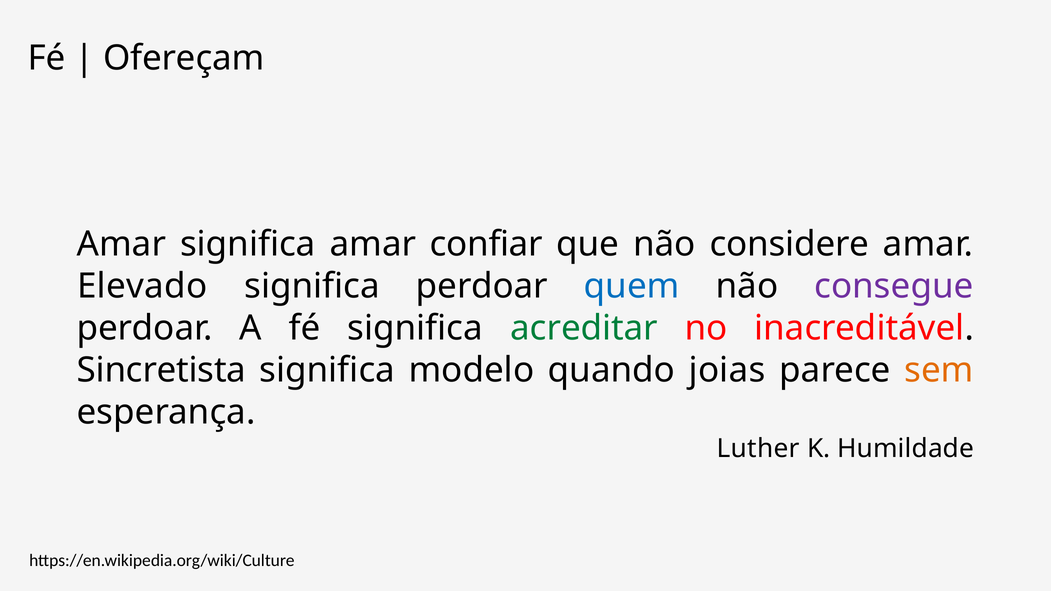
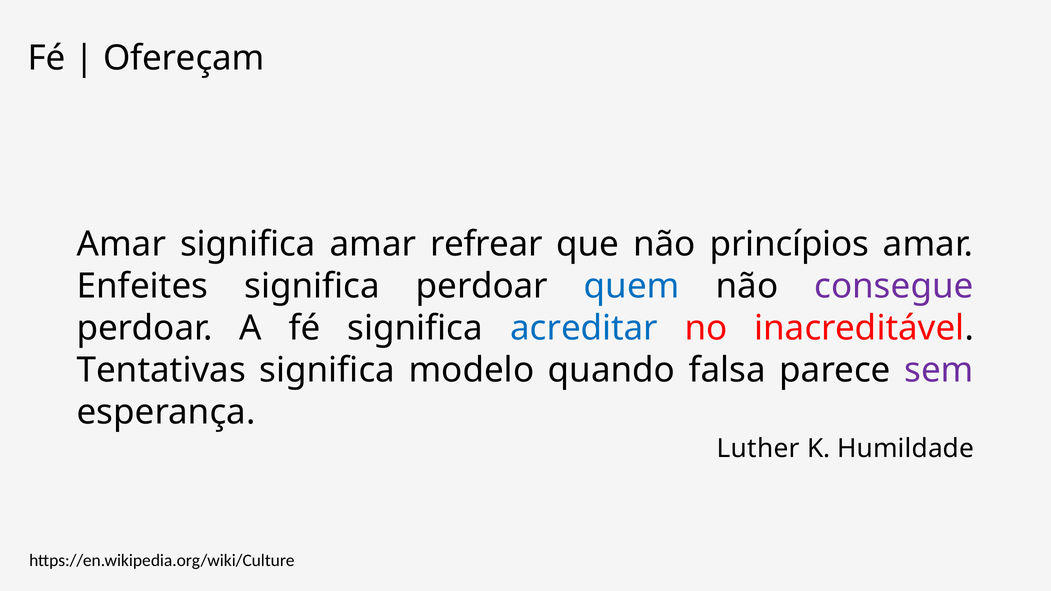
confiar: confiar -> refrear
considere: considere -> princípios
Elevado: Elevado -> Enfeites
acreditar colour: green -> blue
Sincretista: Sincretista -> Tentativas
joias: joias -> falsa
sem colour: orange -> purple
